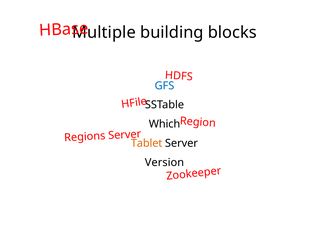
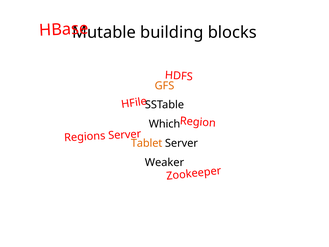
Multiple: Multiple -> Mutable
GFS colour: blue -> orange
Version: Version -> Weaker
